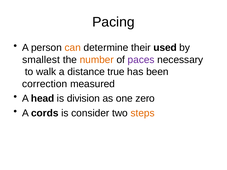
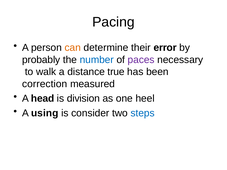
used: used -> error
smallest: smallest -> probably
number colour: orange -> blue
zero: zero -> heel
cords: cords -> using
steps colour: orange -> blue
